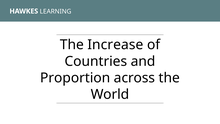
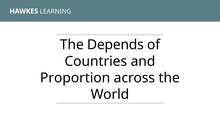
Increase: Increase -> Depends
